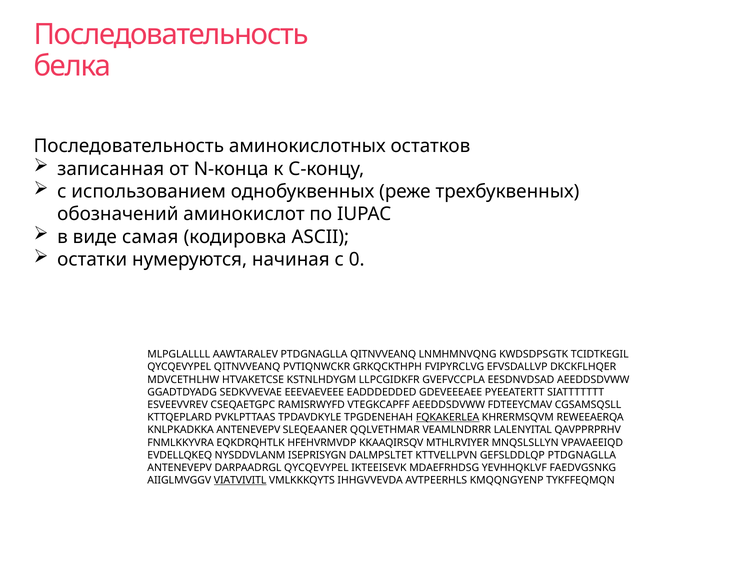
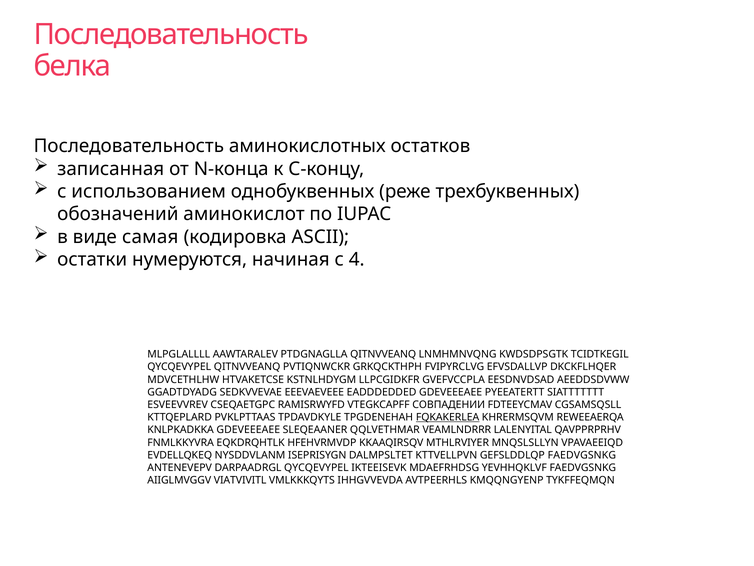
0: 0 -> 4
VTEGKCAPFF AEEDDSDVWW: AEEDDSDVWW -> СОВПАДЕНИИ
KNLPKADKKA ANTENEVEPV: ANTENEVEPV -> GDEVEEEAEE
GEFSLDDLQP PTDGNAGLLA: PTDGNAGLLA -> FAEDVGSNKG
VIATVIVITL underline: present -> none
